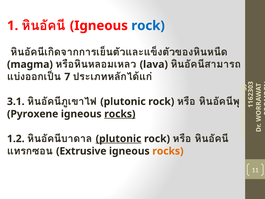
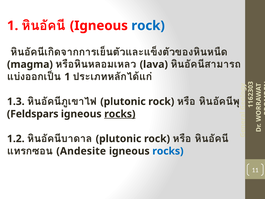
7 at (67, 77): 7 -> 1
3.1: 3.1 -> 1.3
Pyroxene: Pyroxene -> Feldspars
plutonic at (119, 139) underline: present -> none
Extrusive: Extrusive -> Andesite
rocks at (168, 151) colour: orange -> blue
